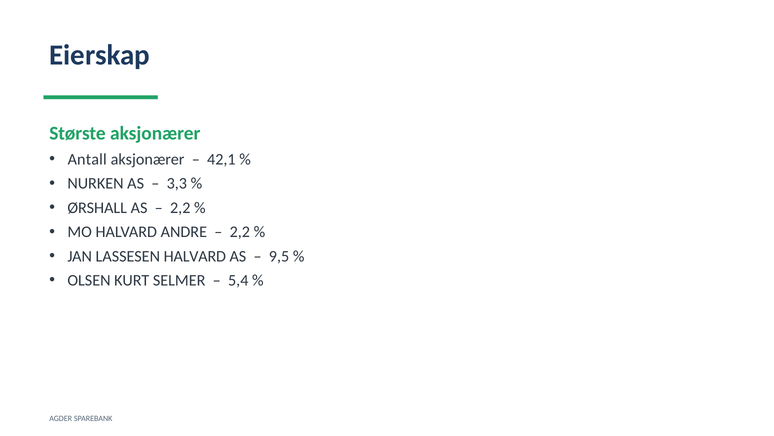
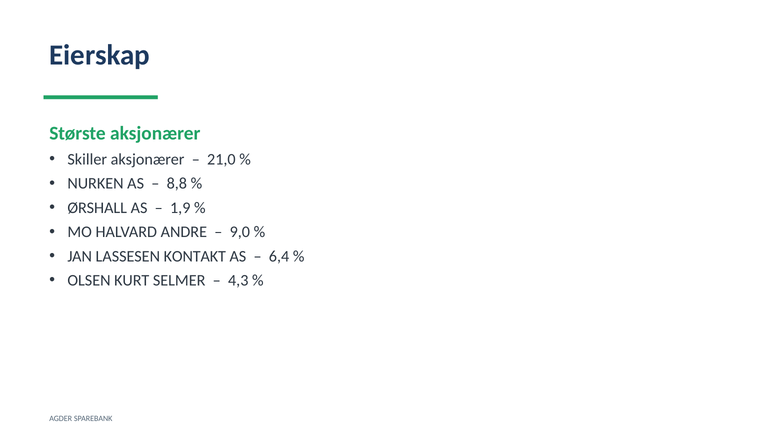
Antall: Antall -> Skiller
42,1: 42,1 -> 21,0
3,3: 3,3 -> 8,8
2,2 at (180, 208): 2,2 -> 1,9
2,2 at (240, 232): 2,2 -> 9,0
LASSESEN HALVARD: HALVARD -> KONTAKT
9,5: 9,5 -> 6,4
5,4: 5,4 -> 4,3
